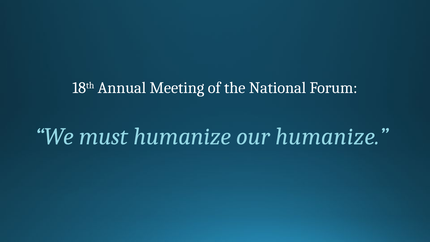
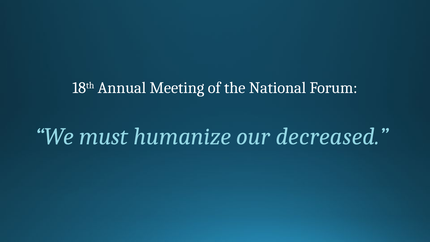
our humanize: humanize -> decreased
